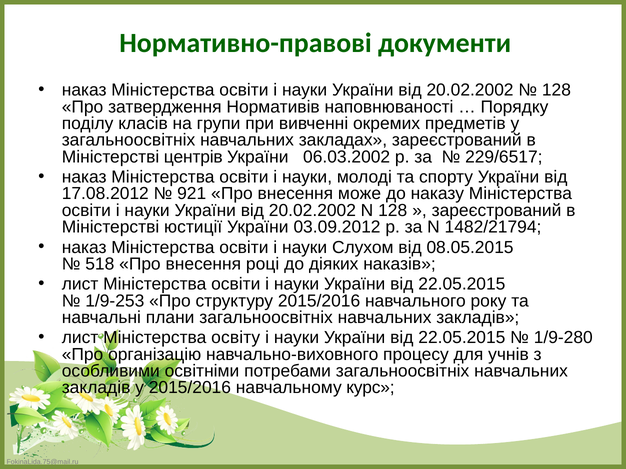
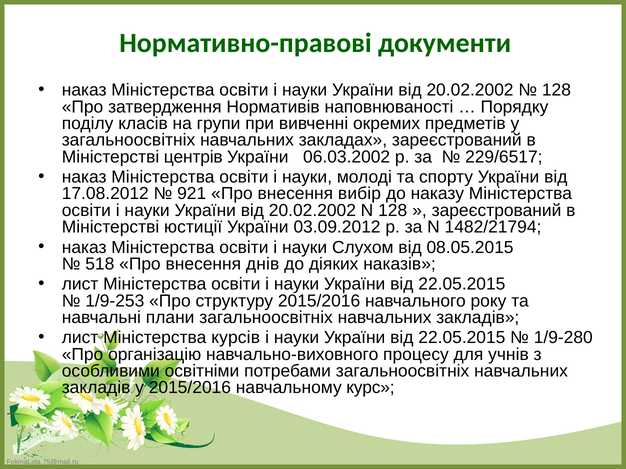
може: може -> вибір
році: році -> днів
освіту: освіту -> курсів
